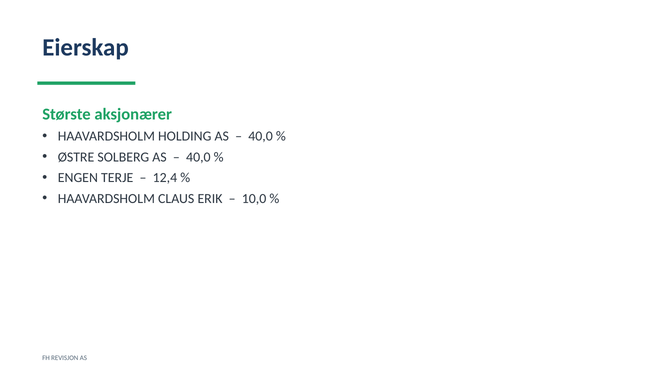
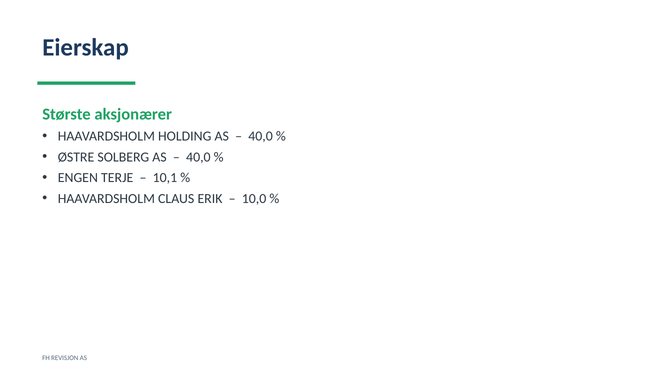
12,4: 12,4 -> 10,1
